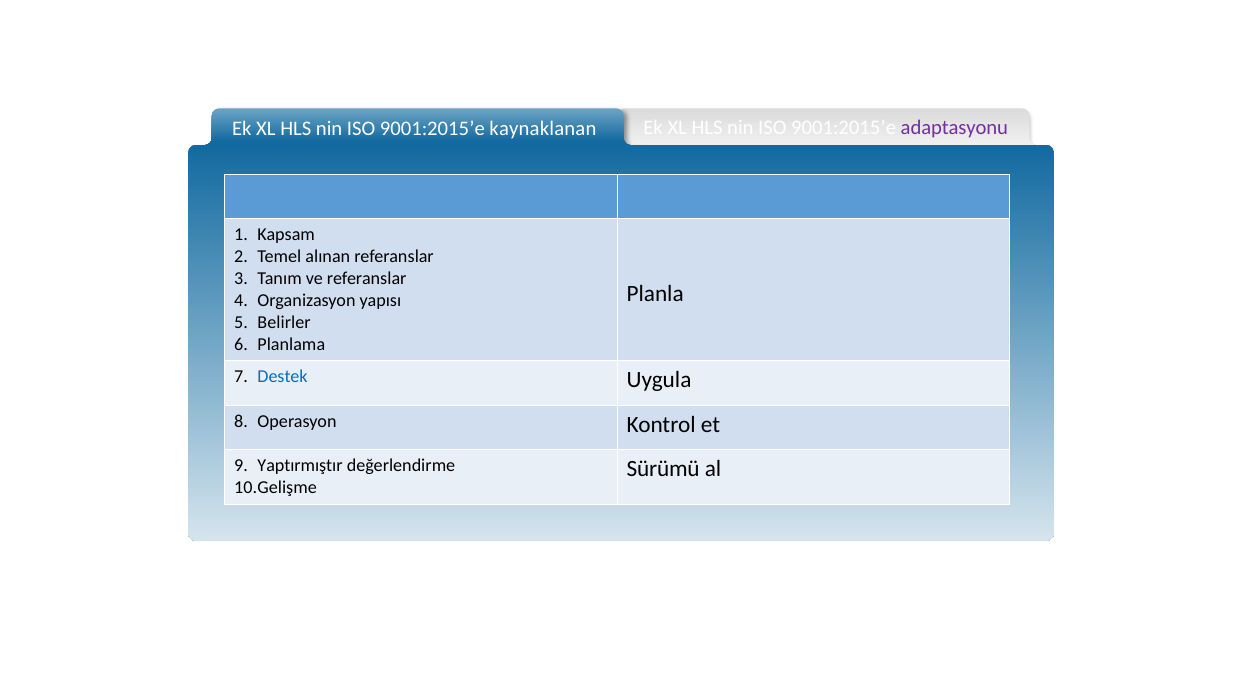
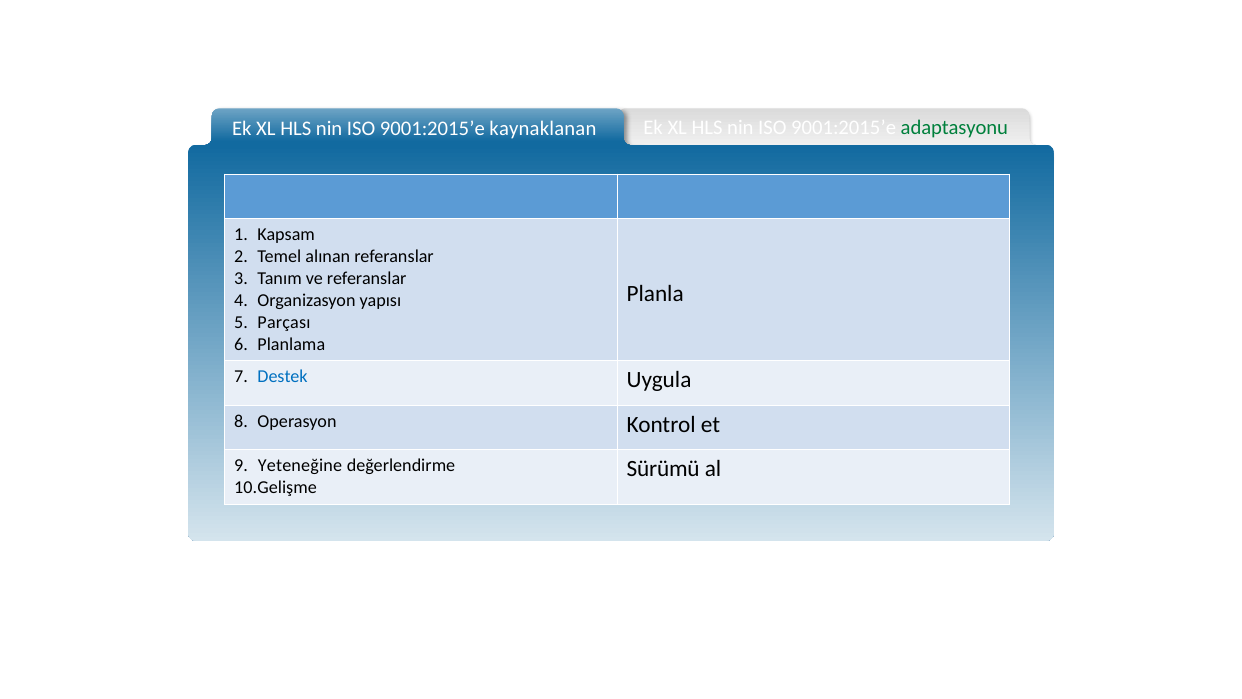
adaptasyonu colour: purple -> green
Belirler: Belirler -> Parçası
Yaptırmıştır: Yaptırmıştır -> Yeteneğine
